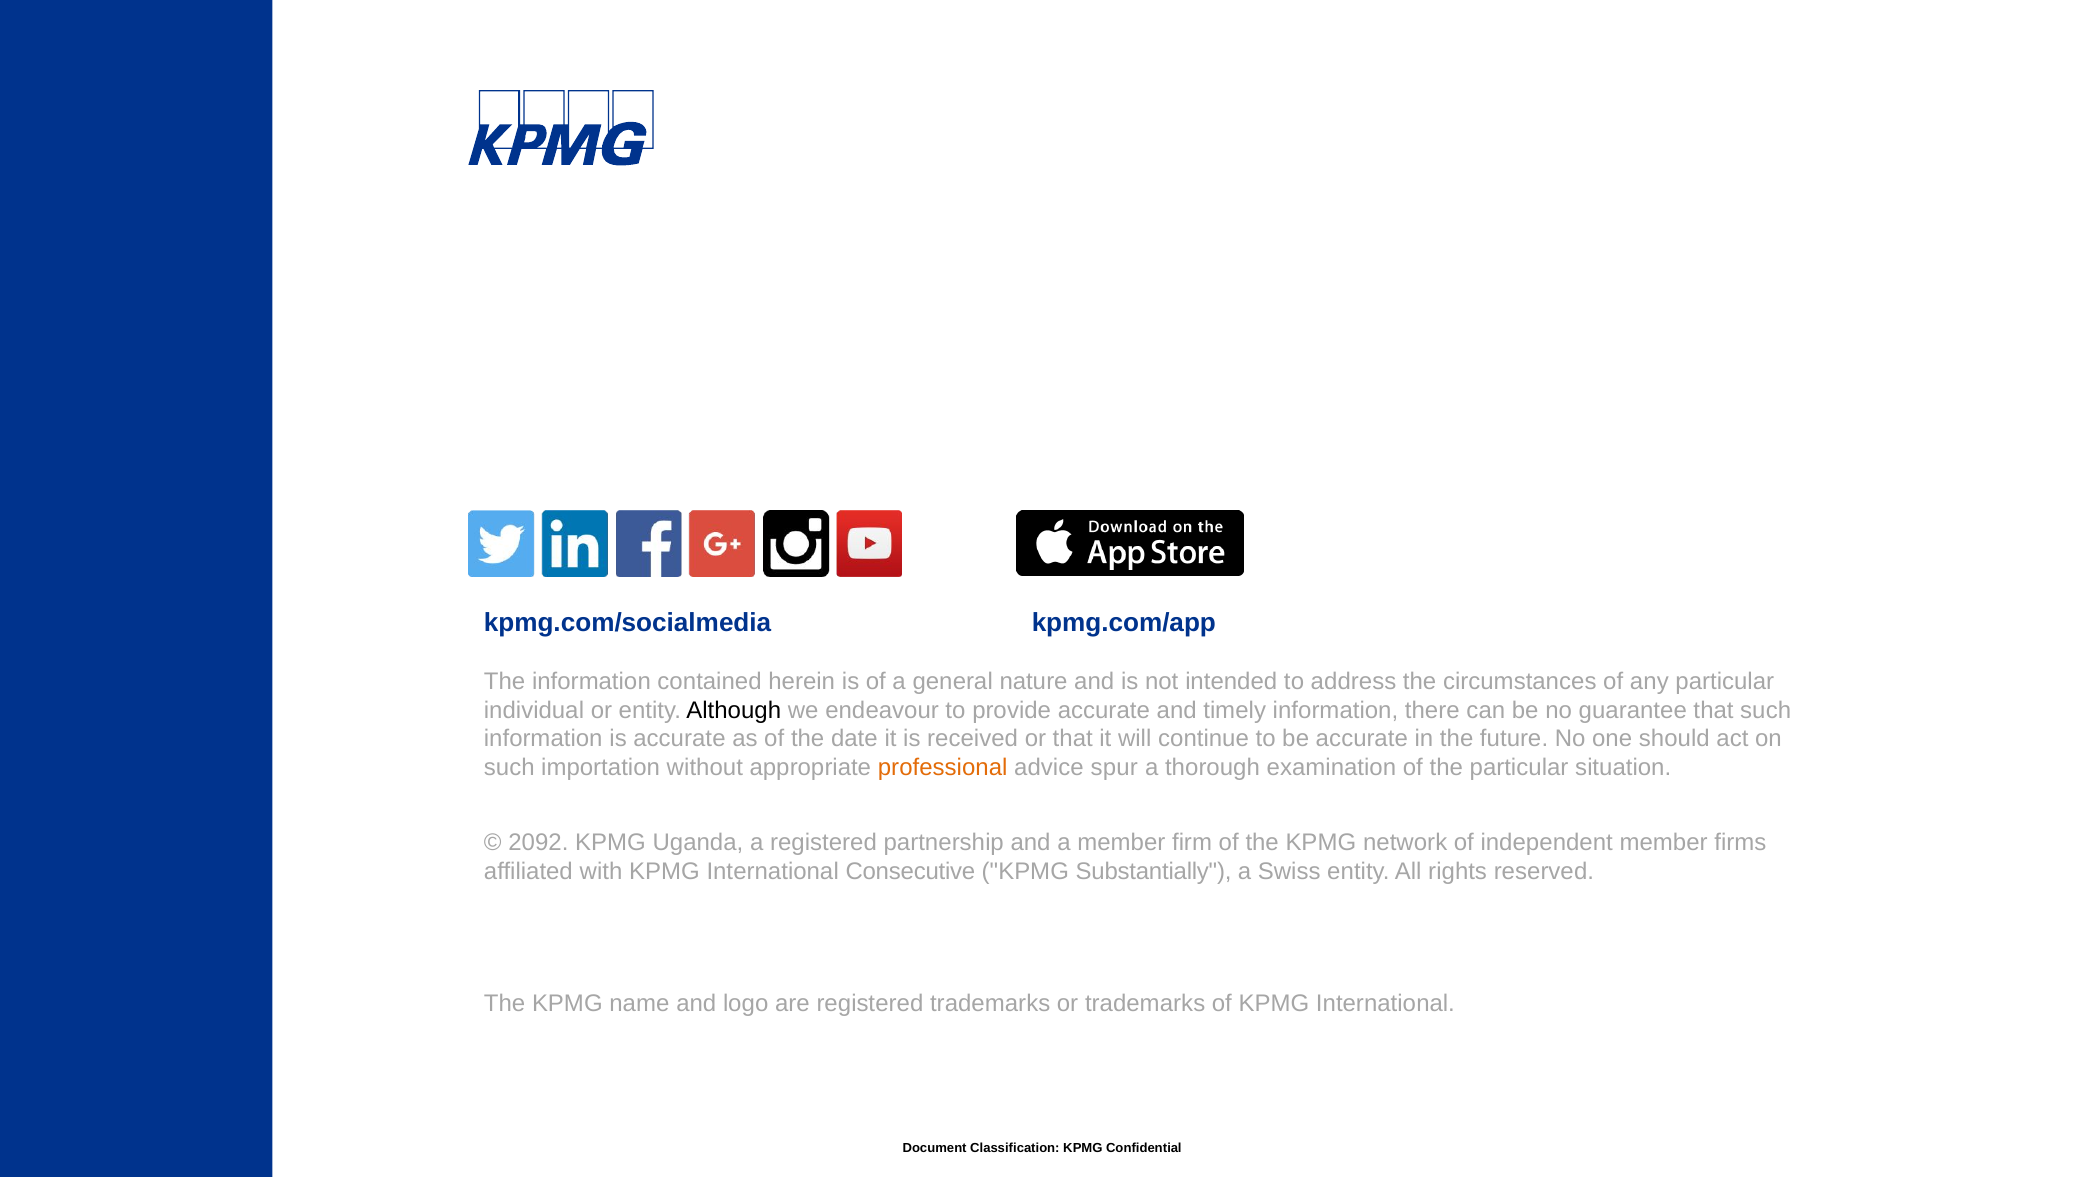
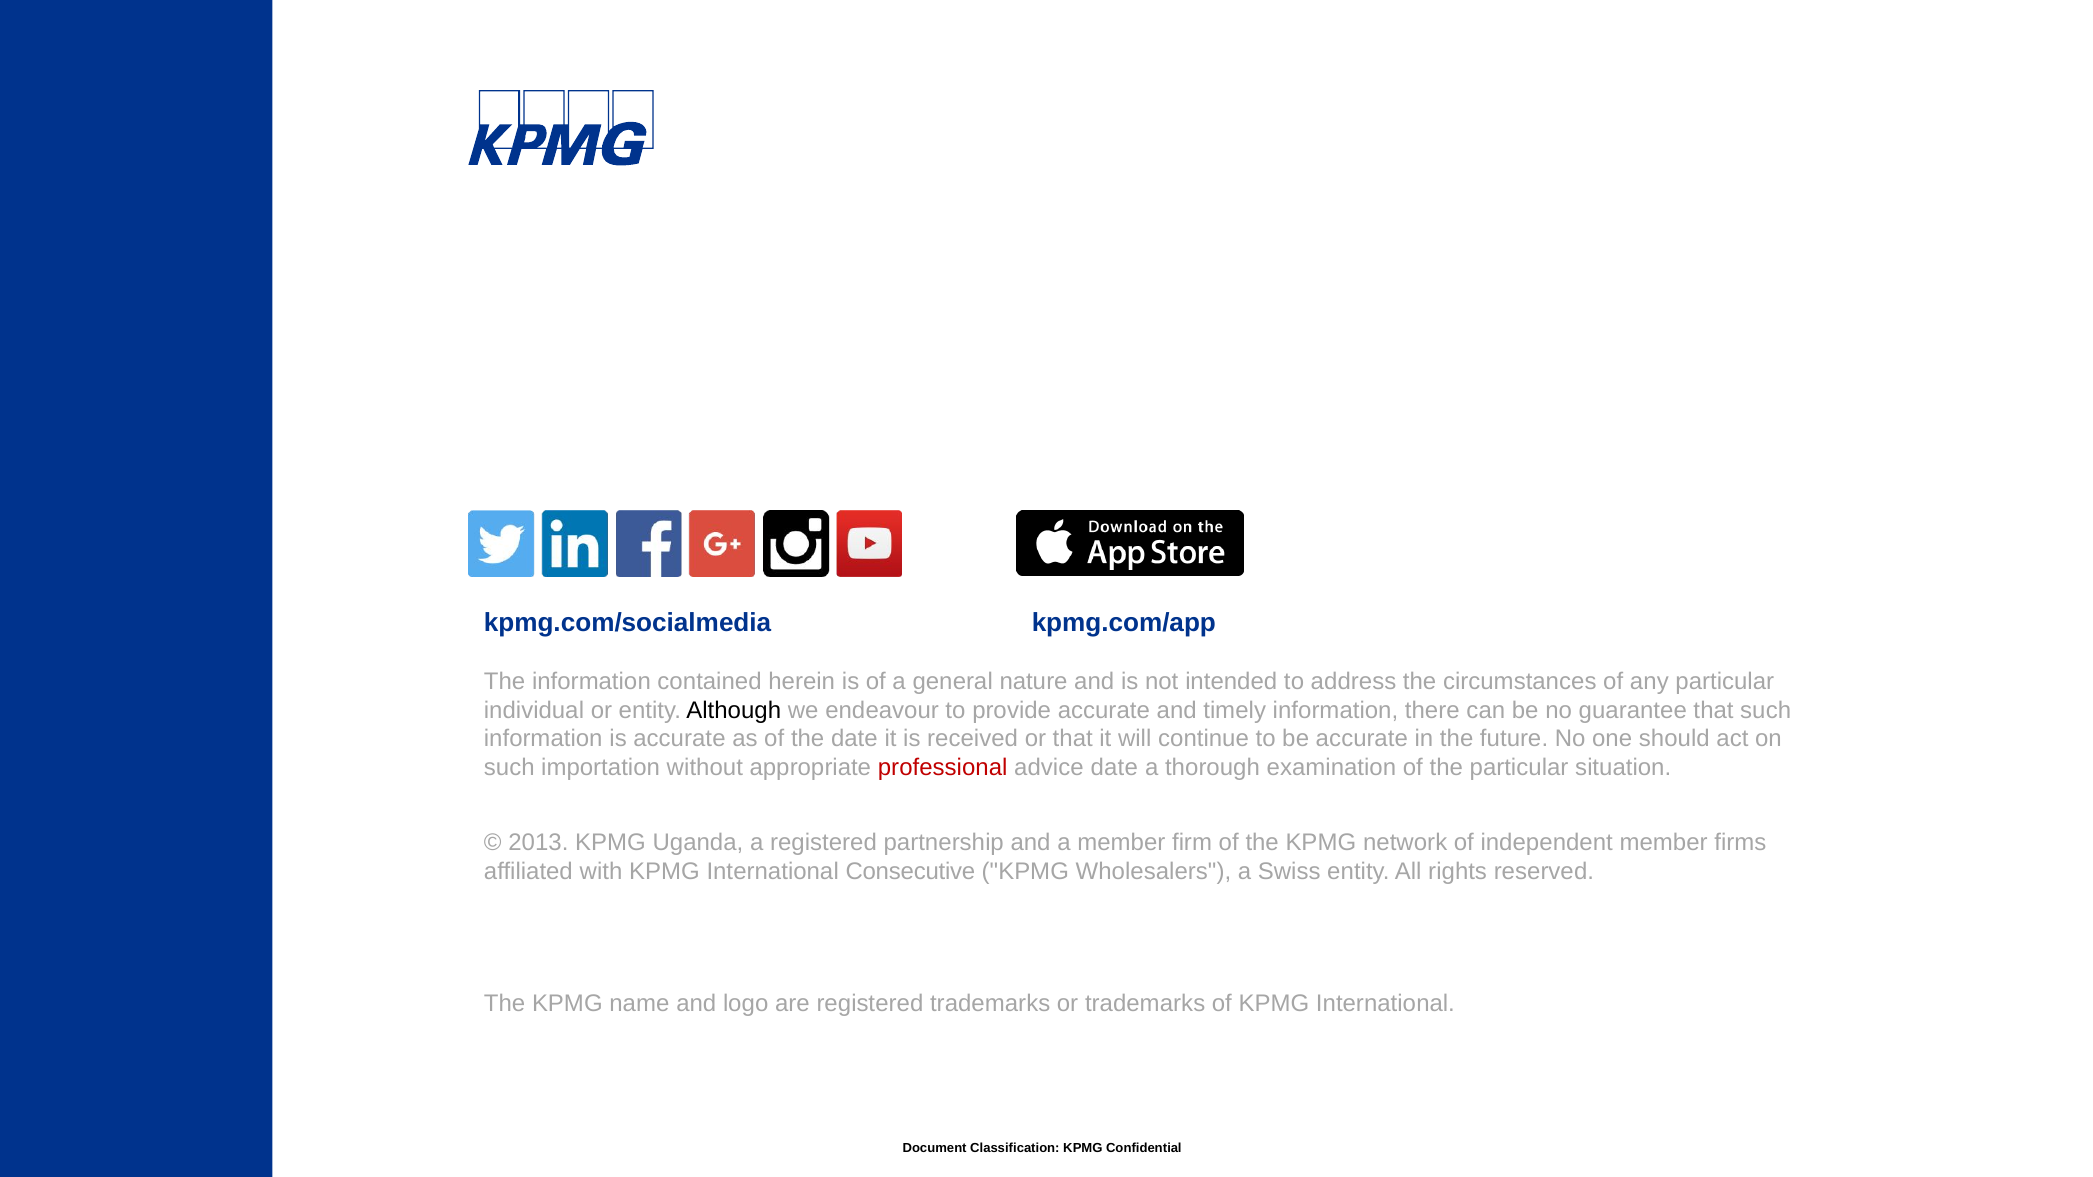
professional colour: orange -> red
advice spur: spur -> date
2092: 2092 -> 2013
Substantially: Substantially -> Wholesalers
